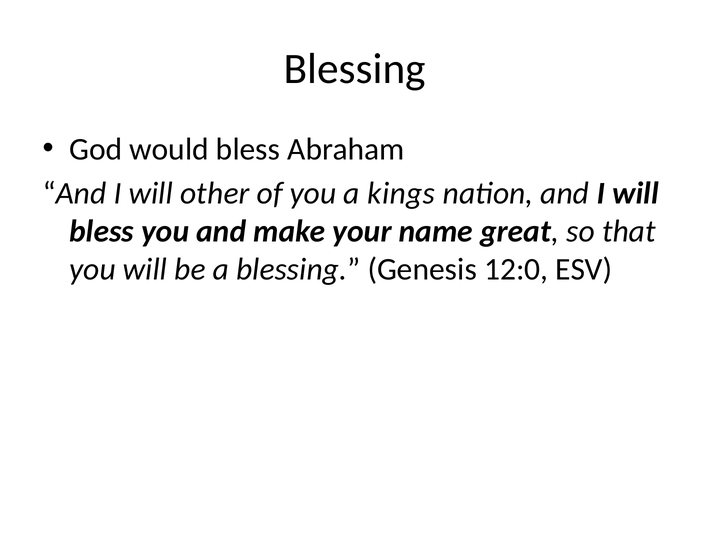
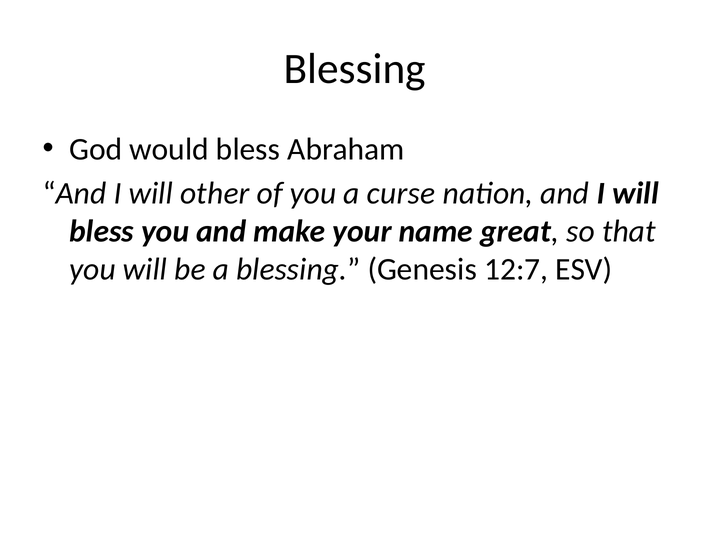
kings: kings -> curse
12:0: 12:0 -> 12:7
